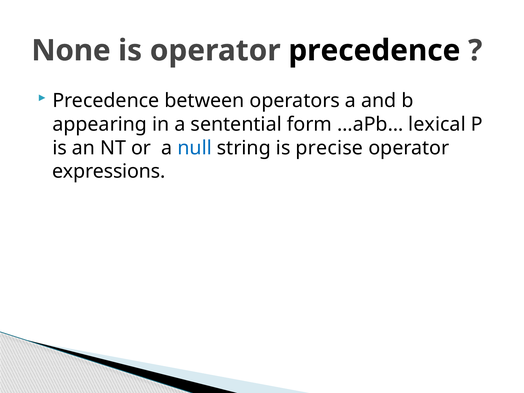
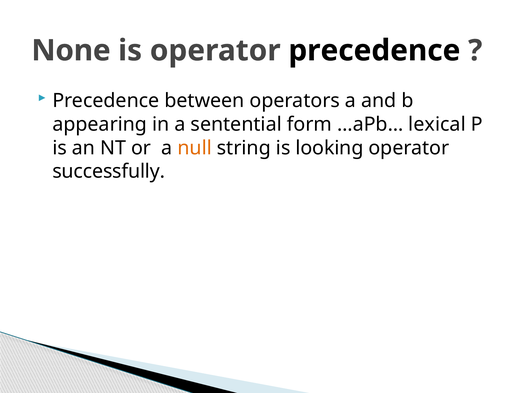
null colour: blue -> orange
precise: precise -> looking
expressions: expressions -> successfully
